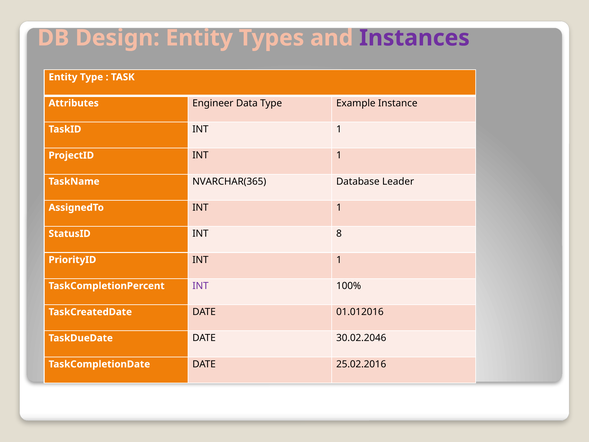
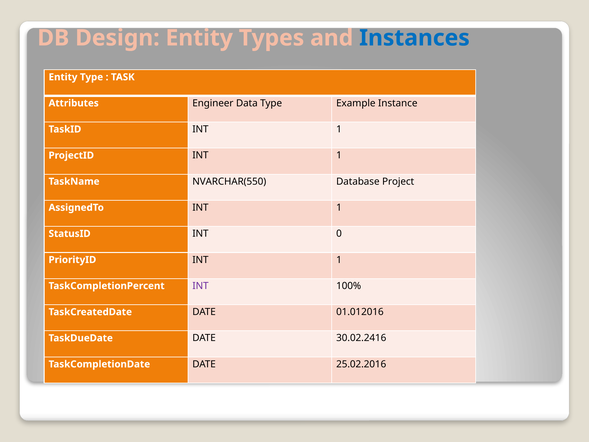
Instances colour: purple -> blue
NVARCHAR(365: NVARCHAR(365 -> NVARCHAR(550
Leader: Leader -> Project
8: 8 -> 0
30.02.2046: 30.02.2046 -> 30.02.2416
